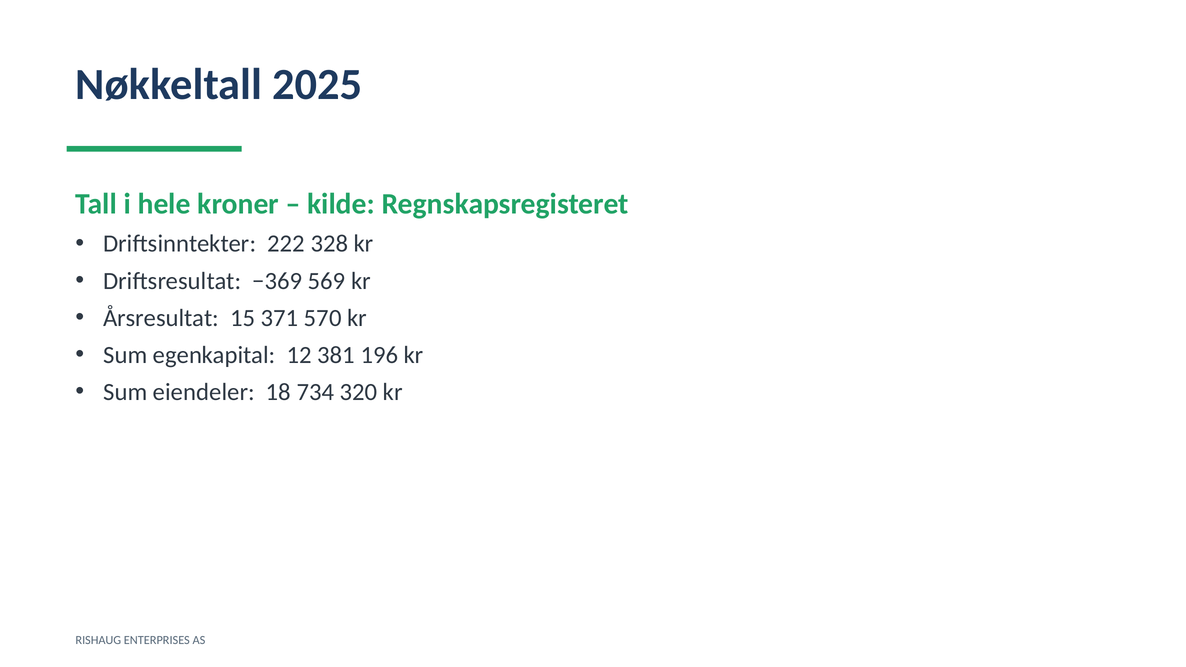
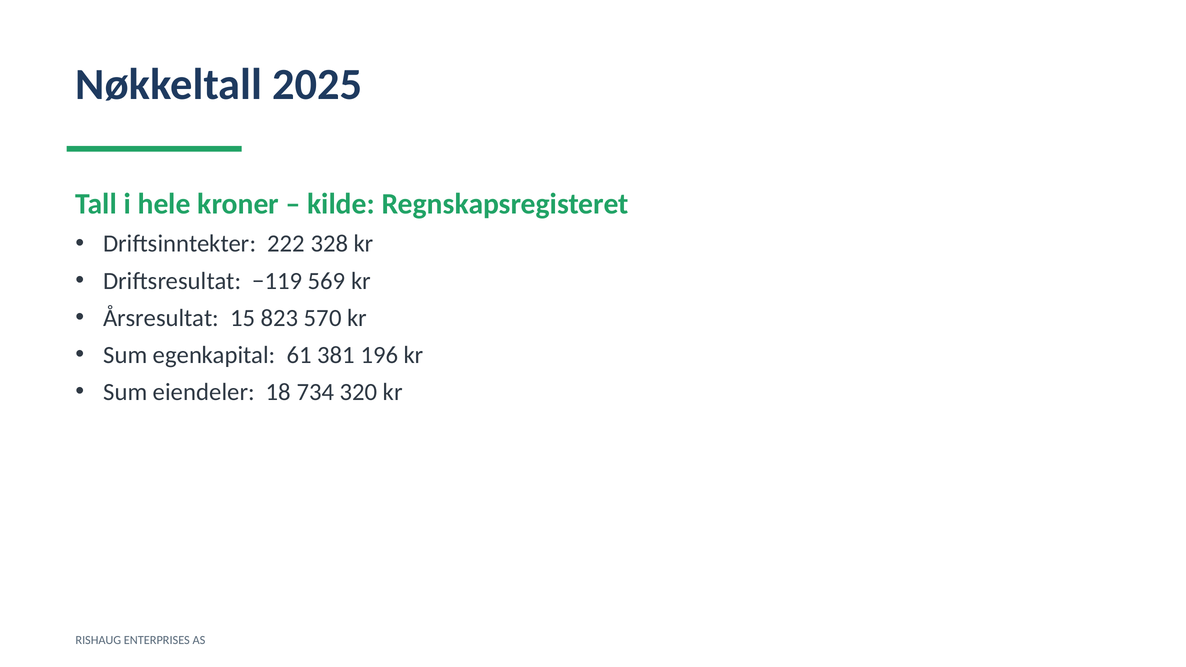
−369: −369 -> −119
371: 371 -> 823
12: 12 -> 61
